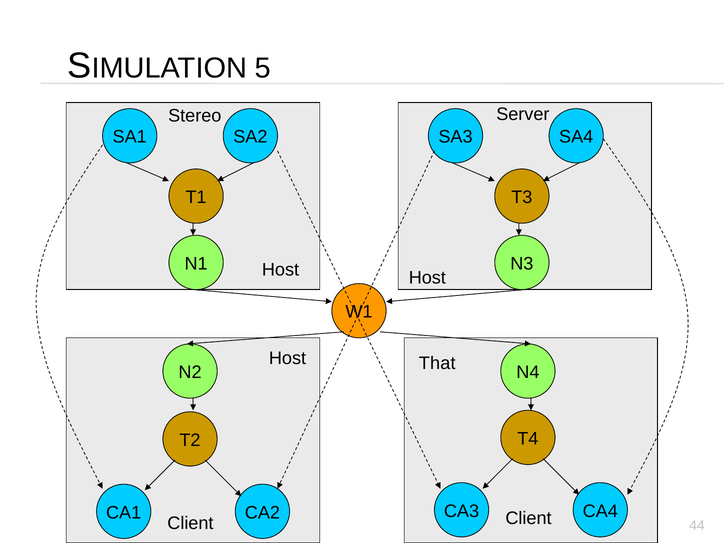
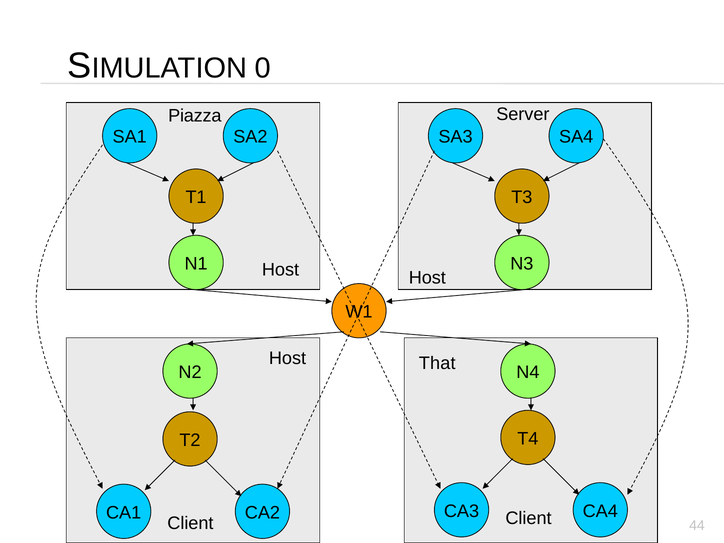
5: 5 -> 0
Stereo: Stereo -> Piazza
